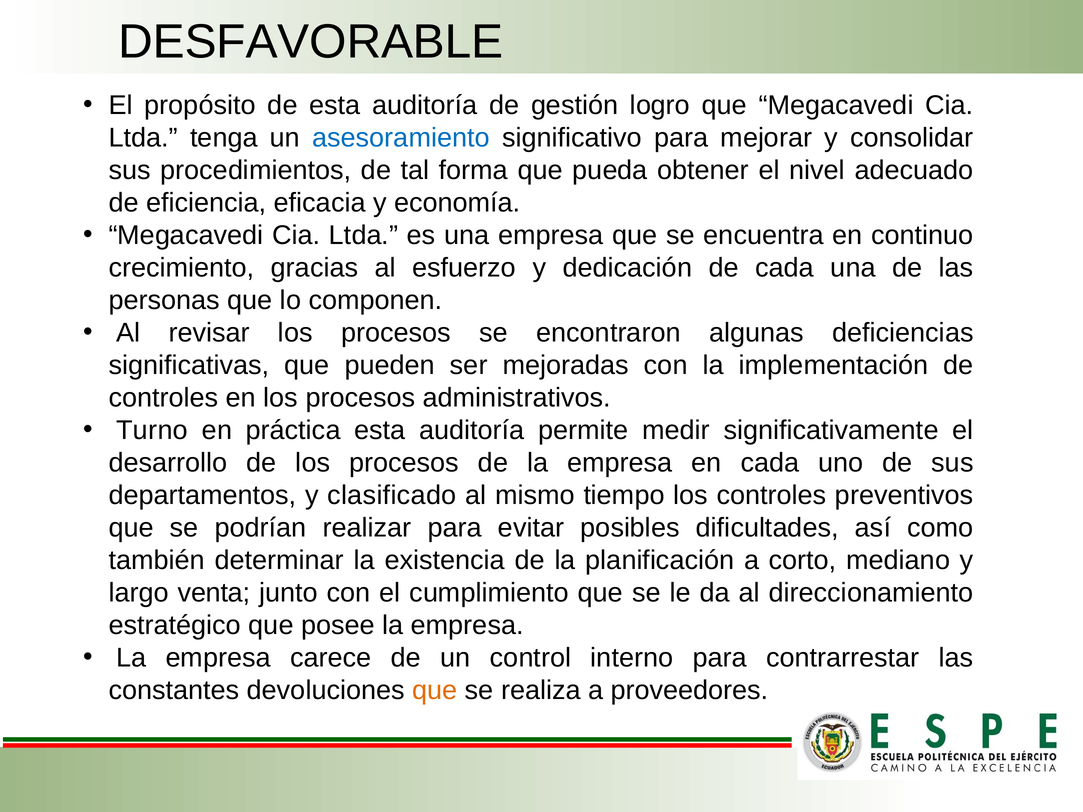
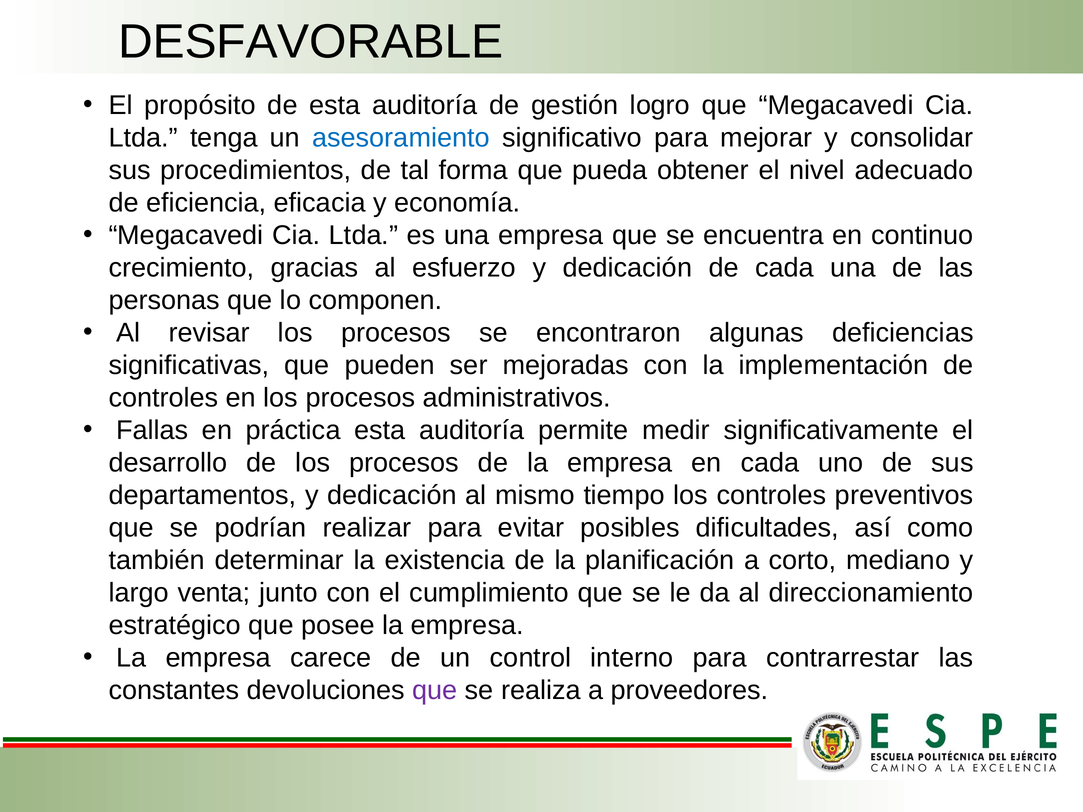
Turno: Turno -> Fallas
departamentos y clasificado: clasificado -> dedicación
que at (435, 690) colour: orange -> purple
